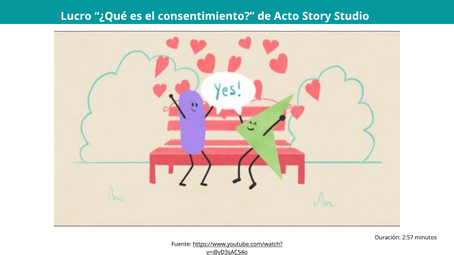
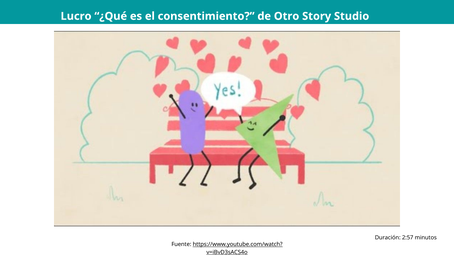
Acto: Acto -> Otro
